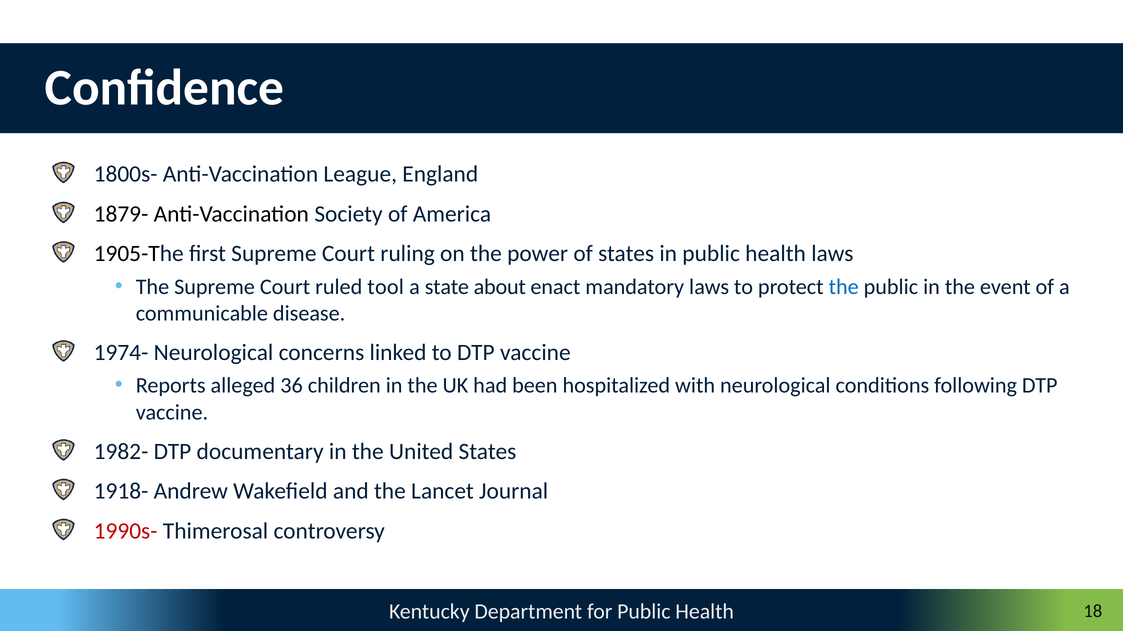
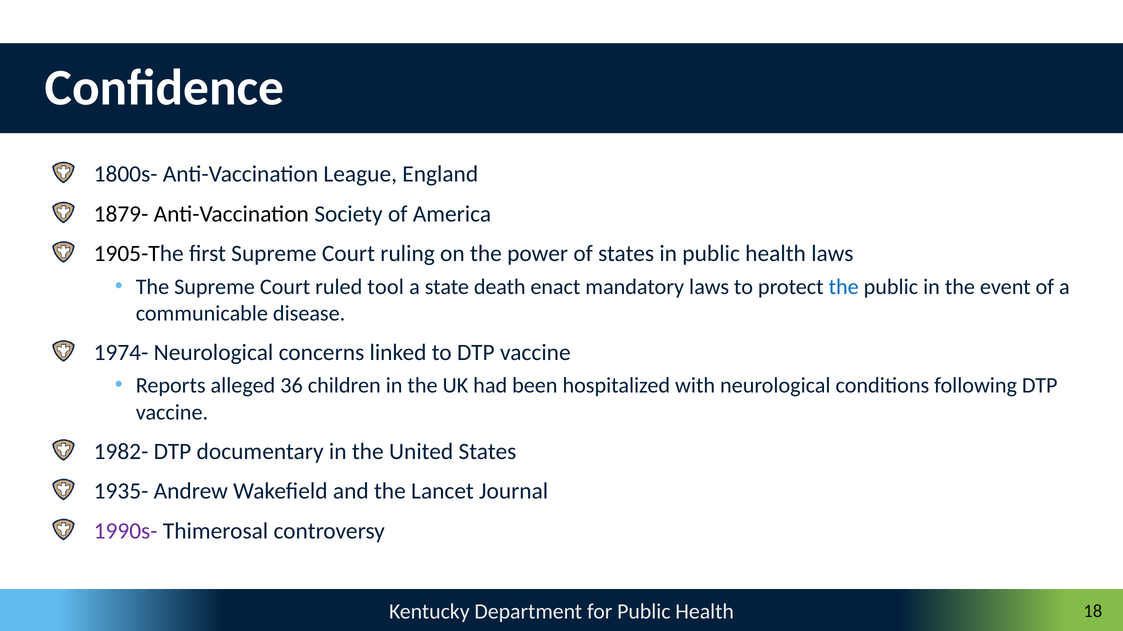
about: about -> death
1918-: 1918- -> 1935-
1990s- colour: red -> purple
